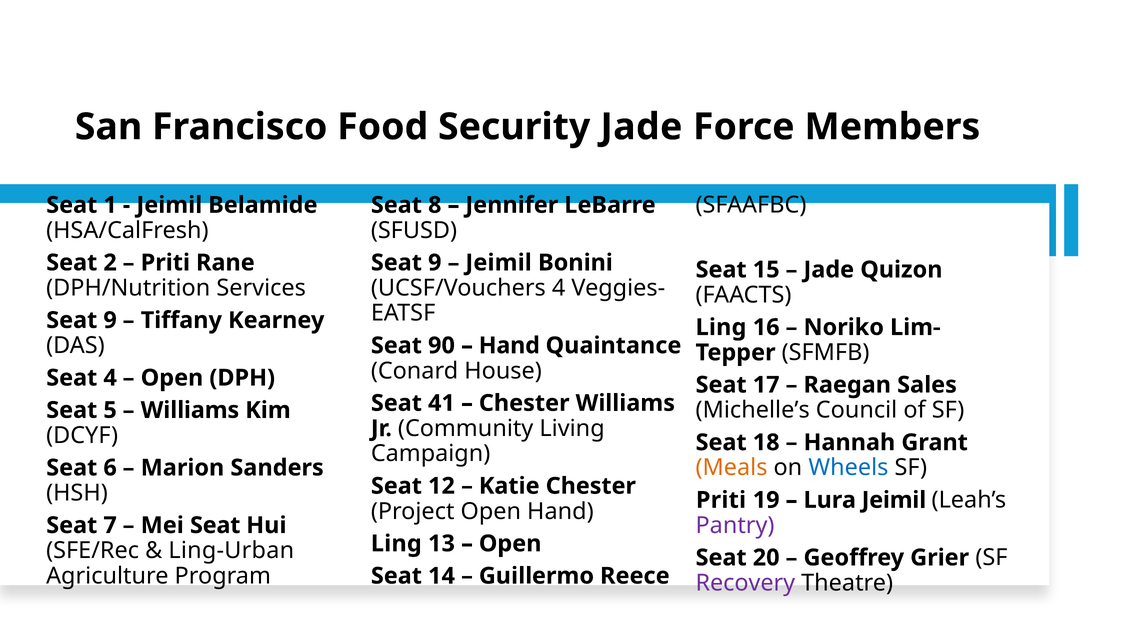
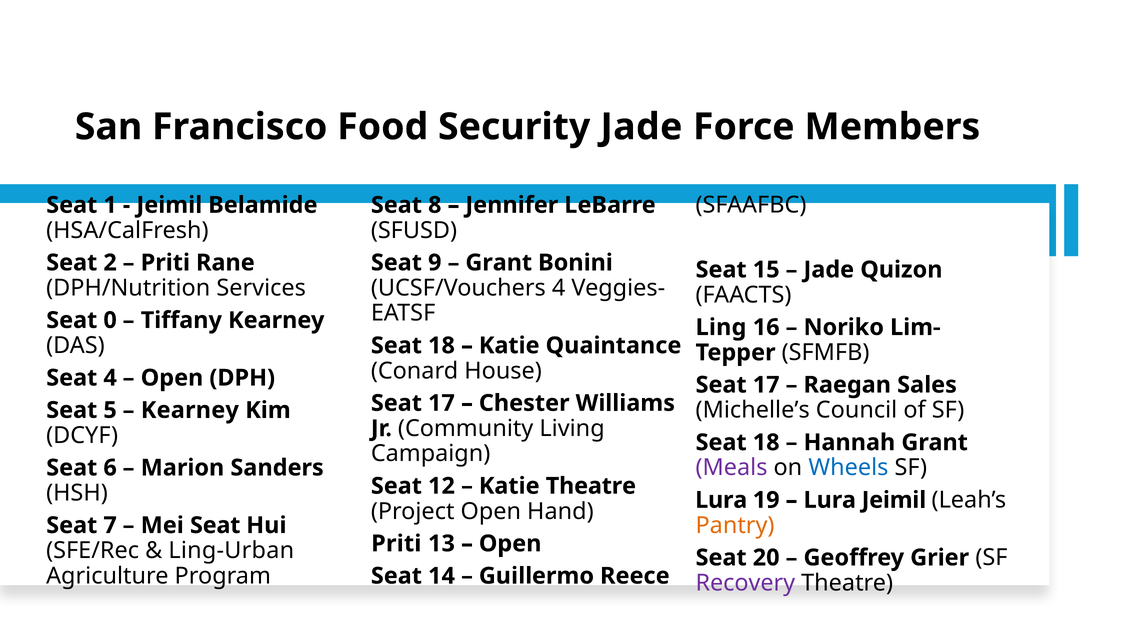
Jeimil at (499, 263): Jeimil -> Grant
9 at (110, 320): 9 -> 0
90 at (441, 346): 90 -> 18
Hand at (509, 346): Hand -> Katie
41 at (441, 403): 41 -> 17
Williams at (190, 410): Williams -> Kearney
Meals colour: orange -> purple
Katie Chester: Chester -> Theatre
Priti at (721, 500): Priti -> Lura
Pantry colour: purple -> orange
Ling at (396, 544): Ling -> Priti
